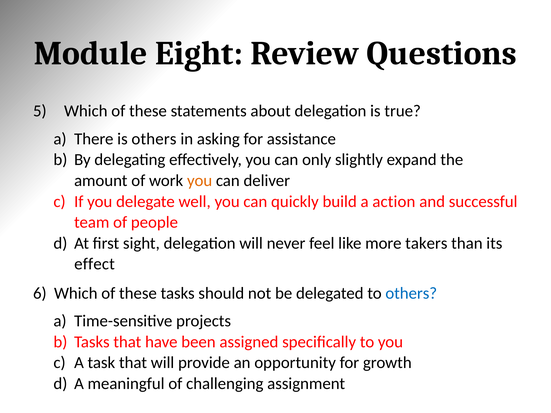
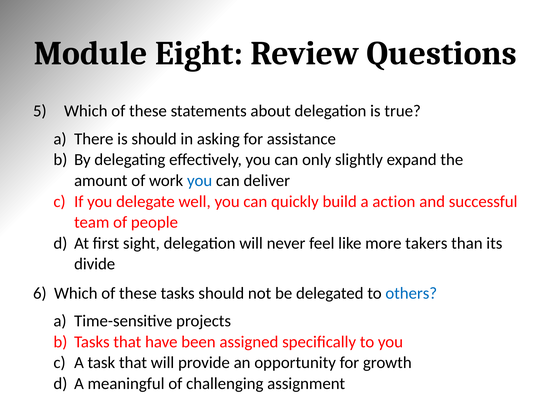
is others: others -> should
you at (200, 181) colour: orange -> blue
effect: effect -> divide
